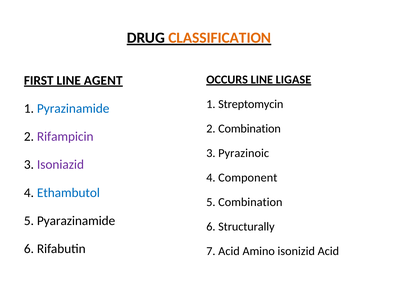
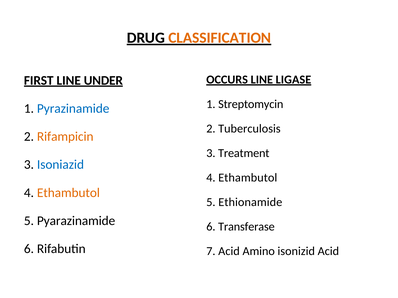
AGENT: AGENT -> UNDER
2 Combination: Combination -> Tuberculosis
Rifampicin colour: purple -> orange
Pyrazinoic: Pyrazinoic -> Treatment
Isoniazid colour: purple -> blue
Component at (248, 178): Component -> Ethambutol
Ethambutol at (68, 193) colour: blue -> orange
5 Combination: Combination -> Ethionamide
Structurally: Structurally -> Transferase
